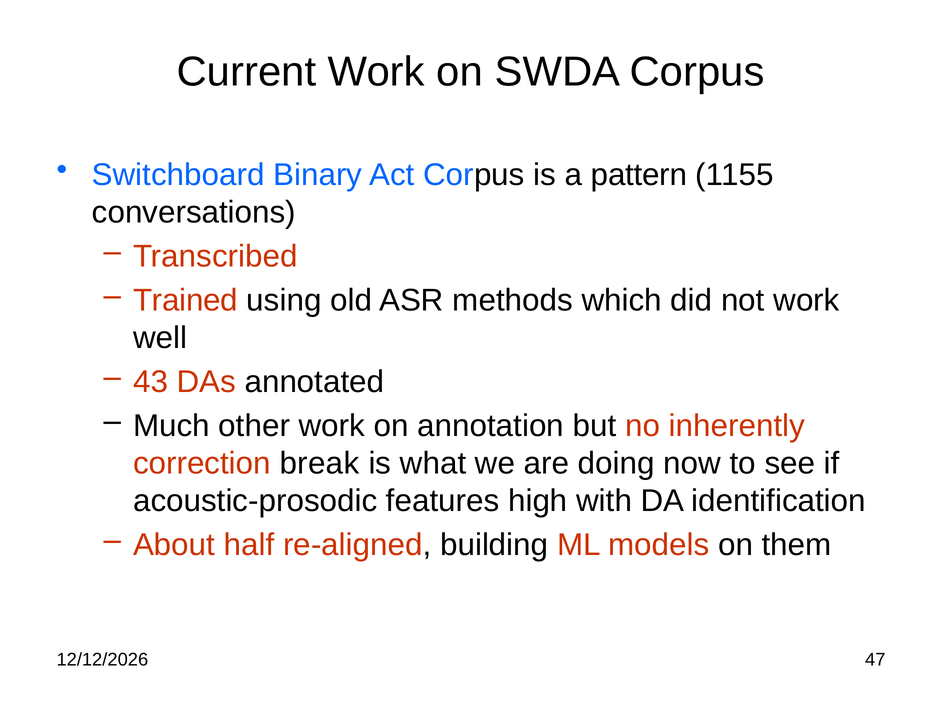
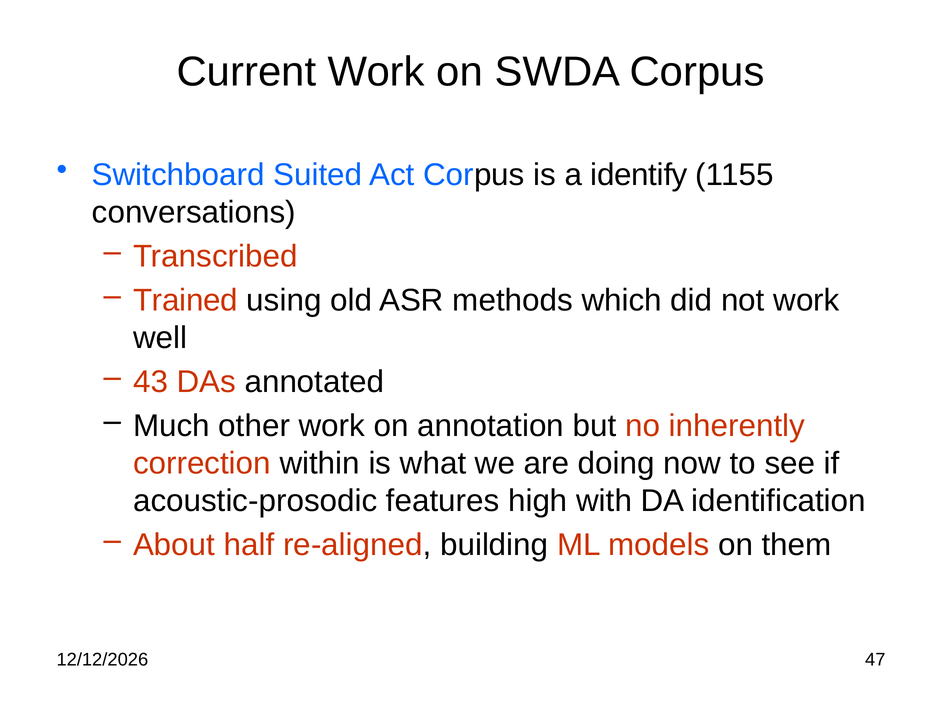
Binary: Binary -> Suited
pattern: pattern -> identify
break: break -> within
